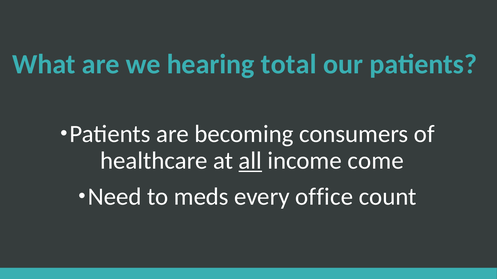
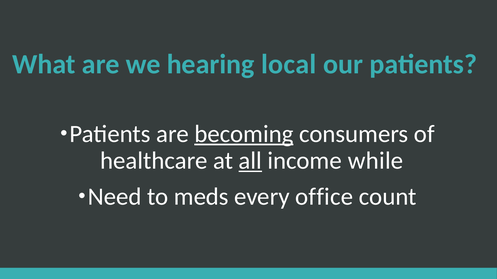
total: total -> local
becoming underline: none -> present
come: come -> while
